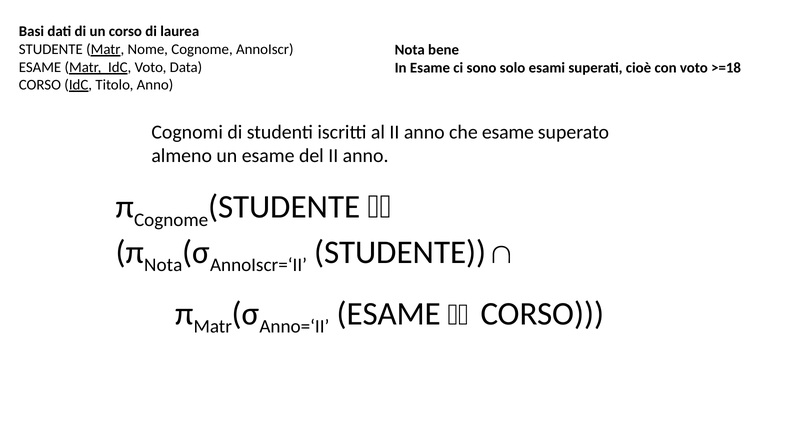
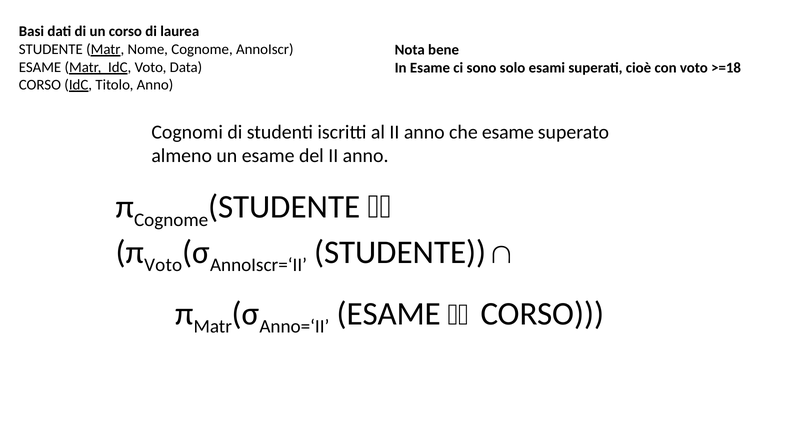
Nota at (163, 265): Nota -> Voto
